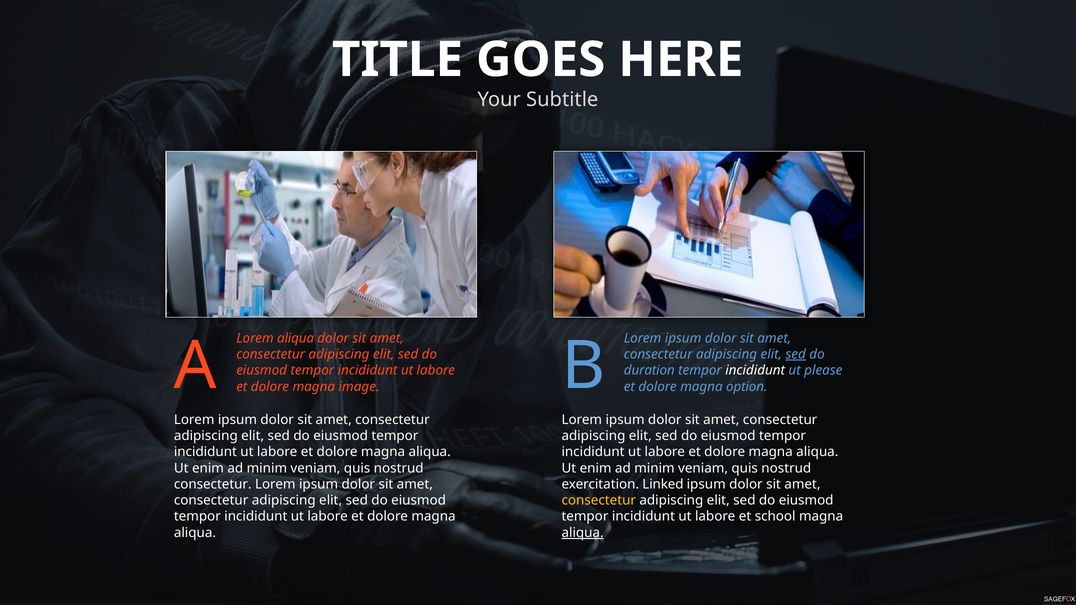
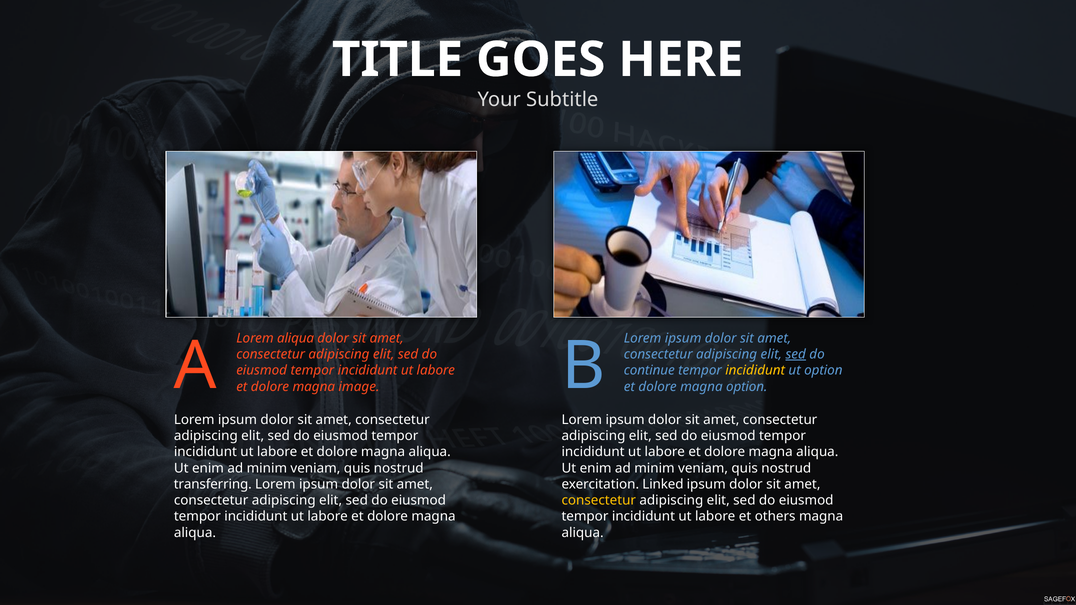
duration: duration -> continue
incididunt at (755, 371) colour: white -> yellow
ut please: please -> option
consectetur at (213, 484): consectetur -> transferring
school: school -> others
aliqua at (583, 533) underline: present -> none
